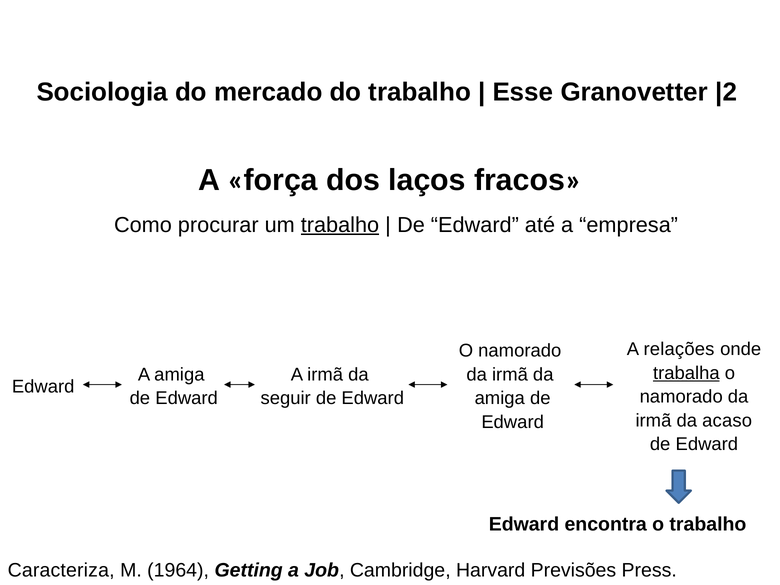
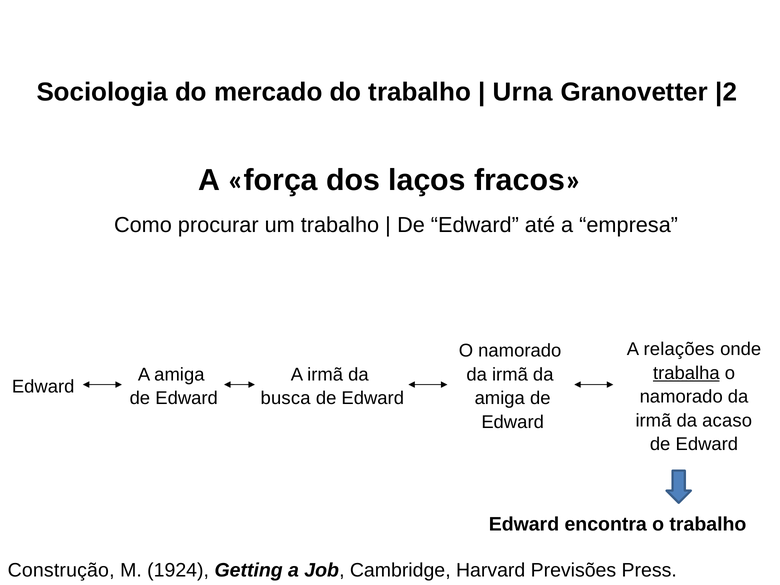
Esse: Esse -> Urna
trabalho at (340, 225) underline: present -> none
seguir: seguir -> busca
Caracteriza: Caracteriza -> Construção
1964: 1964 -> 1924
